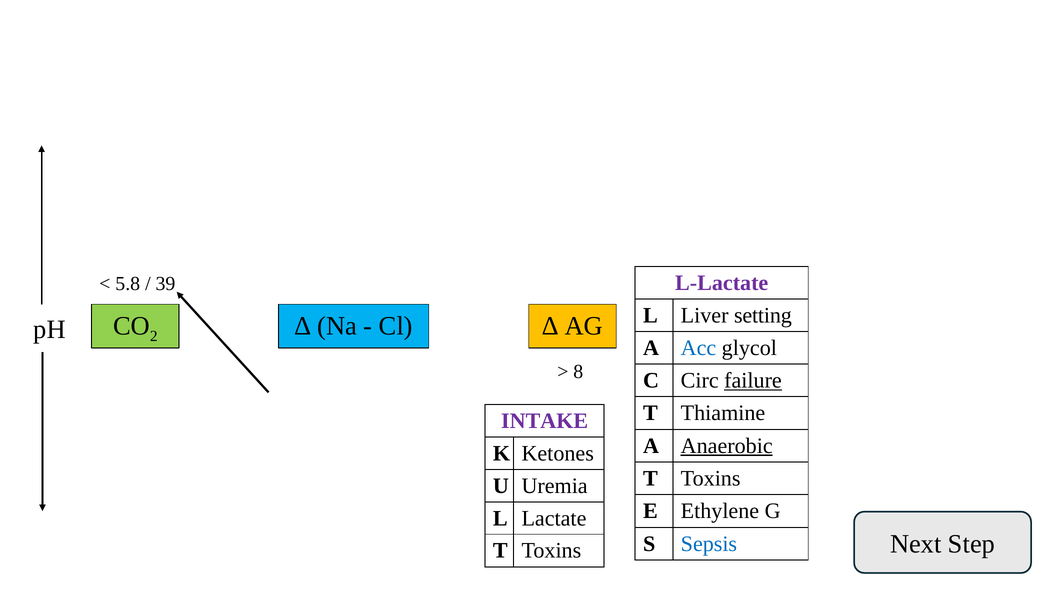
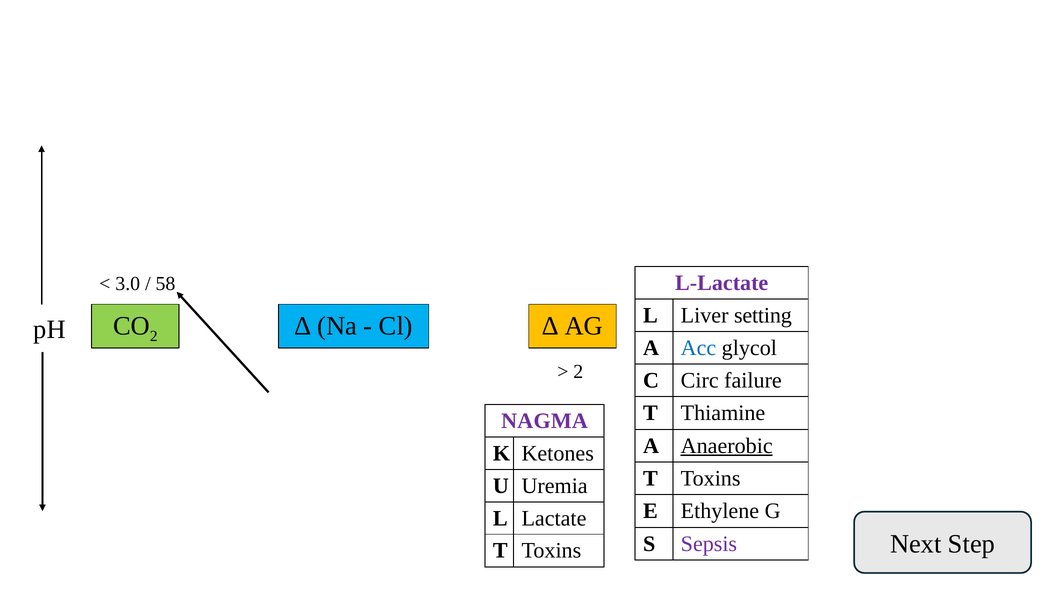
5.8: 5.8 -> 3.0
39: 39 -> 58
8 at (578, 371): 8 -> 2
failure underline: present -> none
INTAKE: INTAKE -> NAGMA
Sepsis colour: blue -> purple
